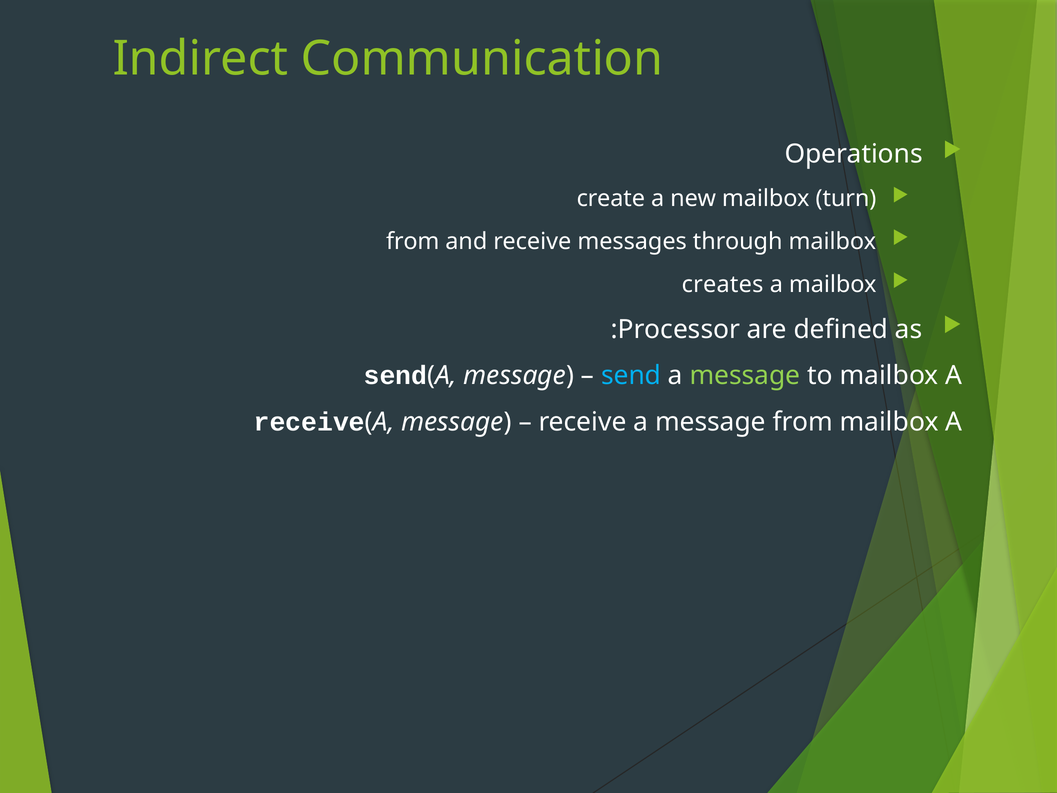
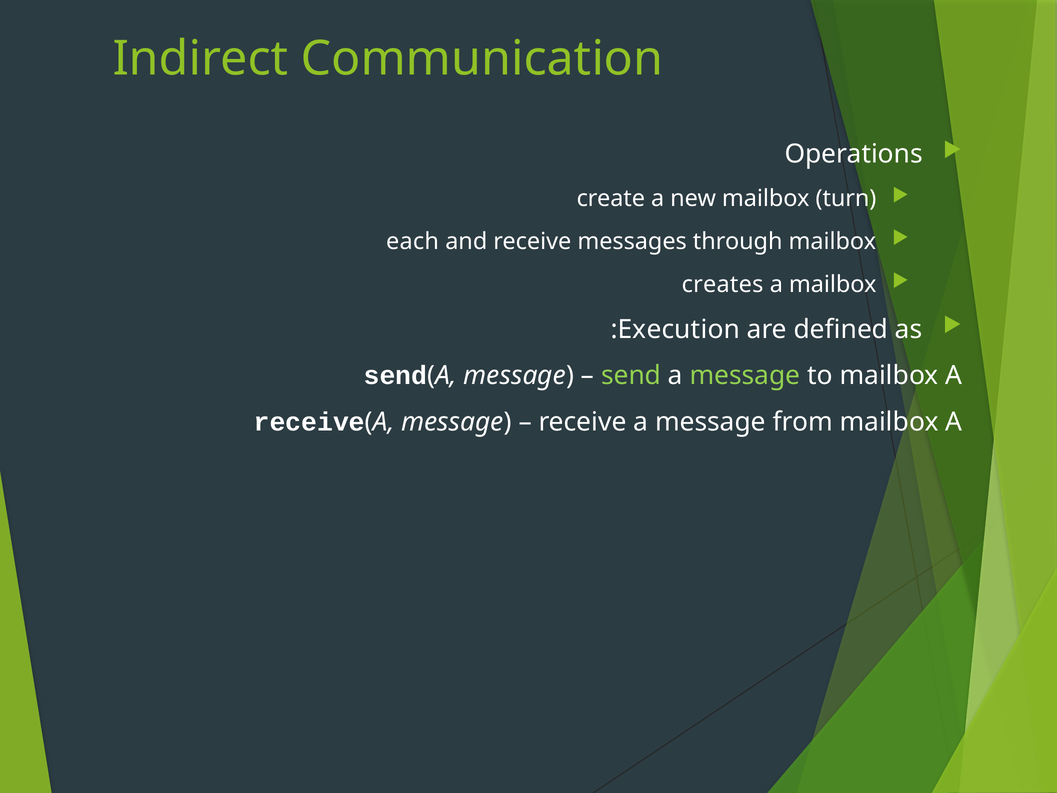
from at (413, 241): from -> each
Processor: Processor -> Execution
send colour: light blue -> light green
